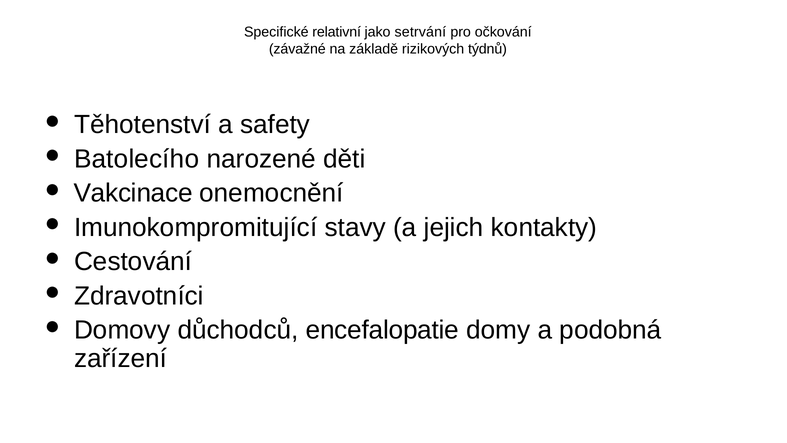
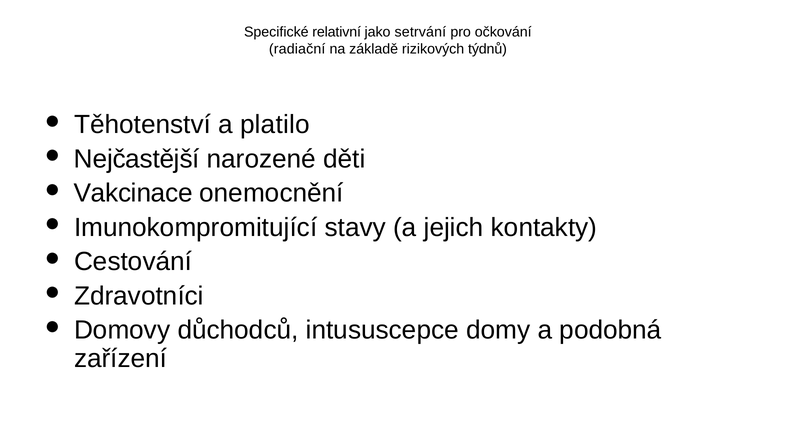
závažné: závažné -> radiační
safety: safety -> platilo
Batolecího: Batolecího -> Nejčastější
encefalopatie: encefalopatie -> intususcepce
